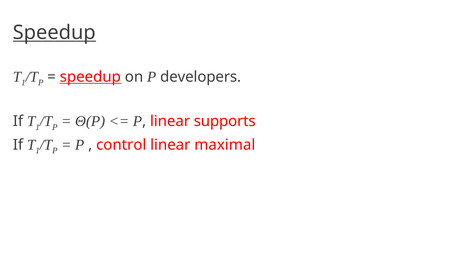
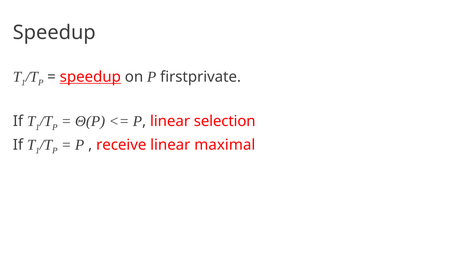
Speedup at (54, 33) underline: present -> none
developers: developers -> firstprivate
supports: supports -> selection
control: control -> receive
